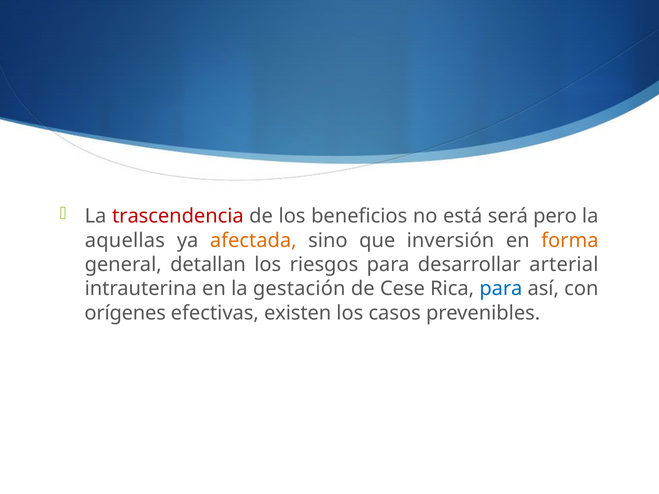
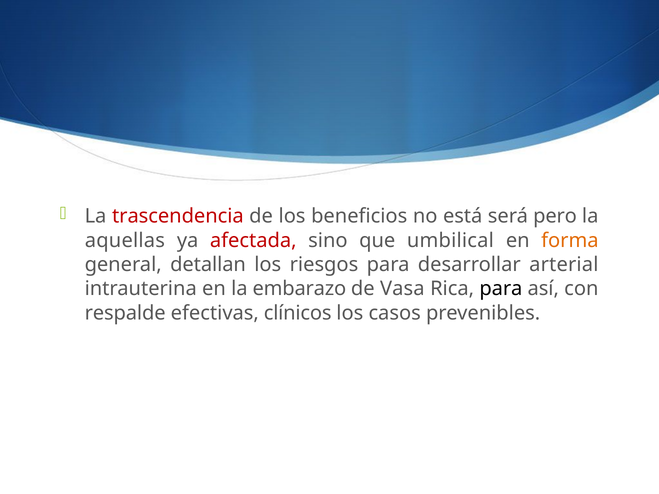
afectada colour: orange -> red
inversión: inversión -> umbilical
gestación: gestación -> embarazo
Cese: Cese -> Vasa
para at (501, 289) colour: blue -> black
orígenes: orígenes -> respalde
existen: existen -> clínicos
